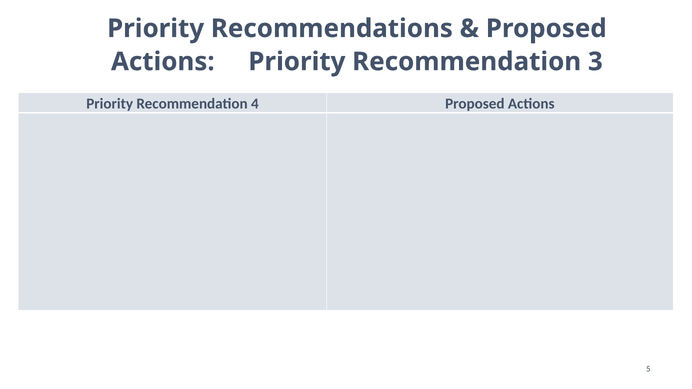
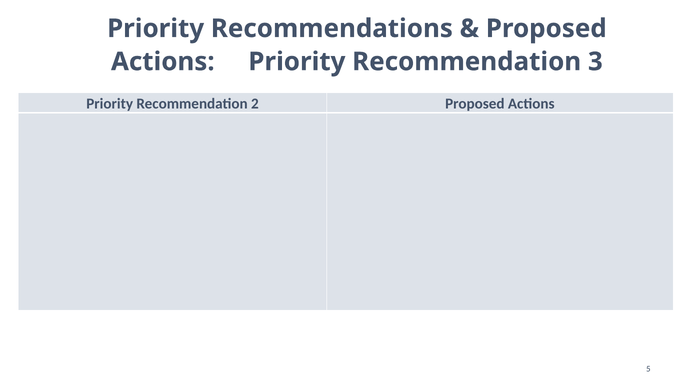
4: 4 -> 2
